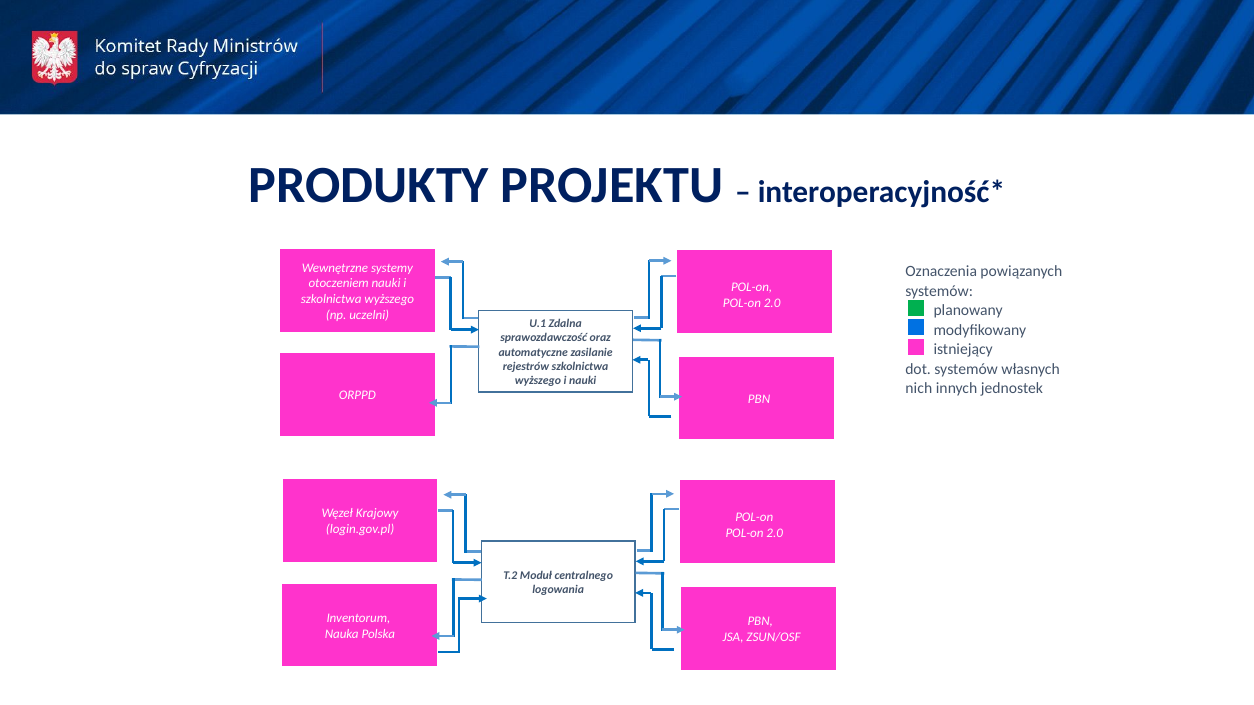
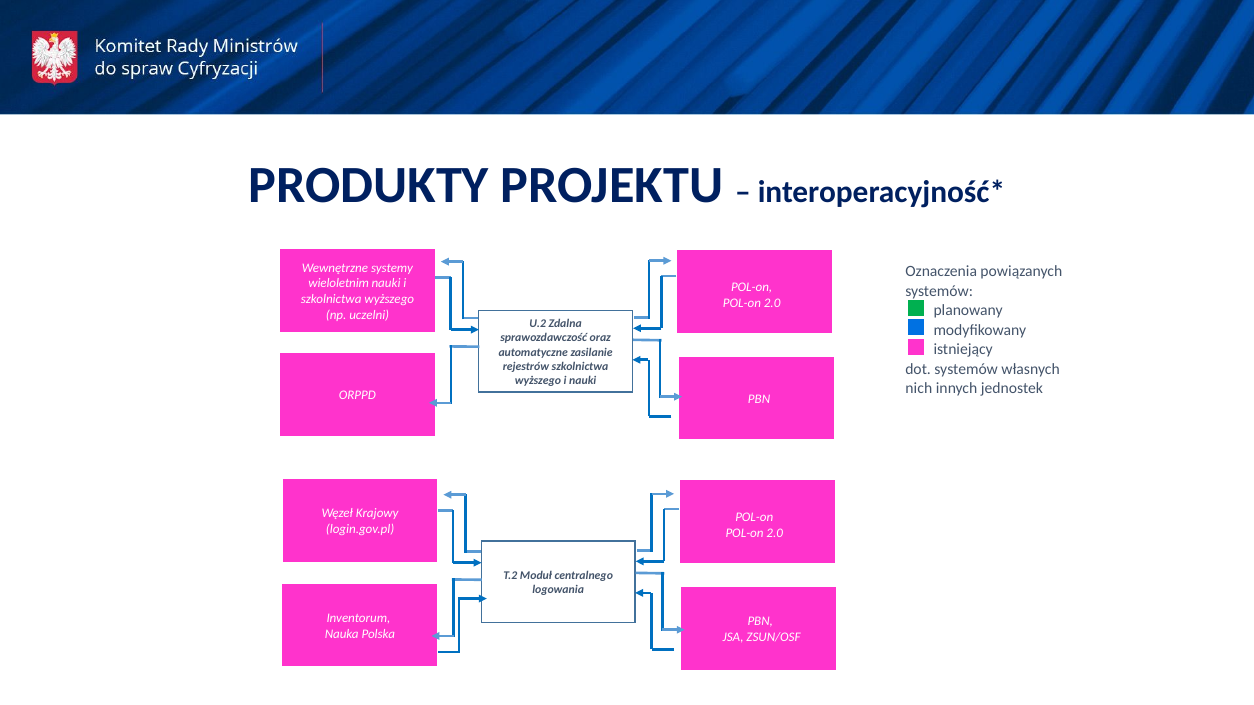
otoczeniem: otoczeniem -> wieloletnim
U.1: U.1 -> U.2
